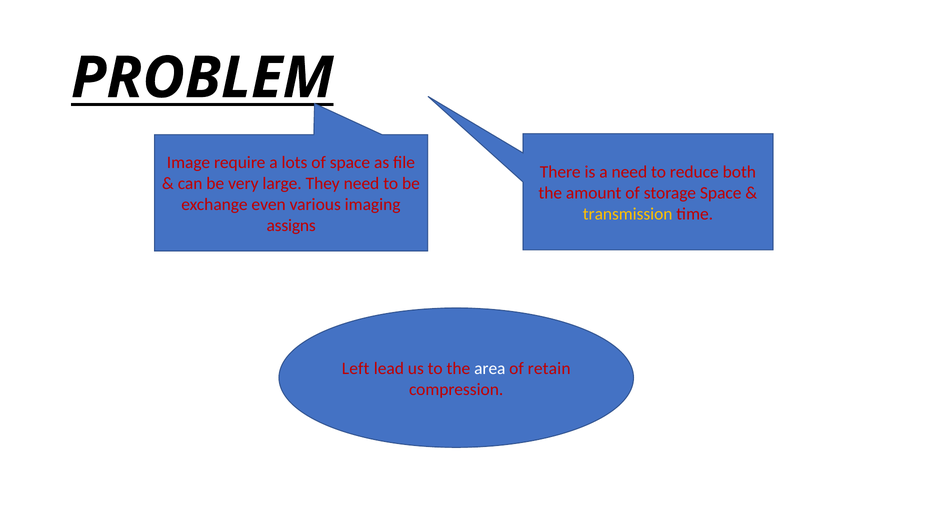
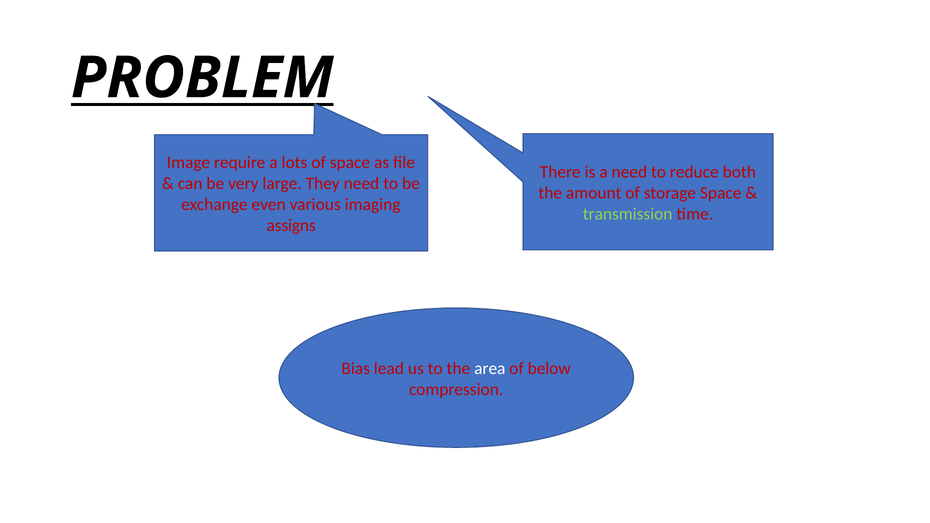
transmission colour: yellow -> light green
Left: Left -> Bias
retain: retain -> below
